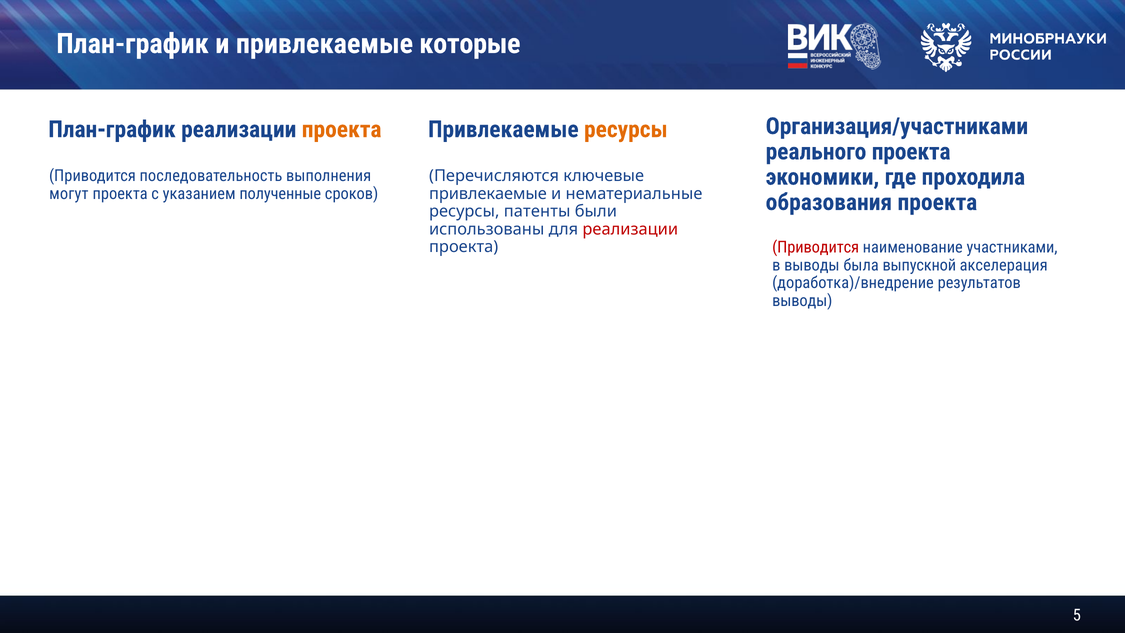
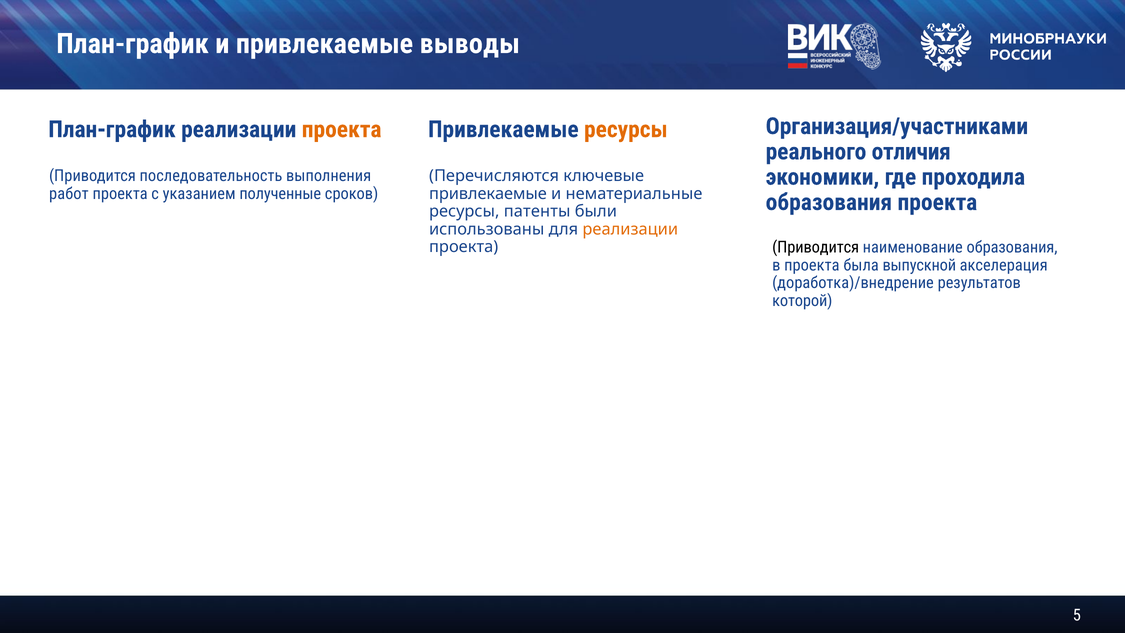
которые: которые -> выводы
реального проекта: проекта -> отличия
могут: могут -> работ
реализации at (630, 229) colour: red -> orange
Приводится at (816, 247) colour: red -> black
наименование участниками: участниками -> образования
в выводы: выводы -> проекта
выводы at (802, 301): выводы -> которой
